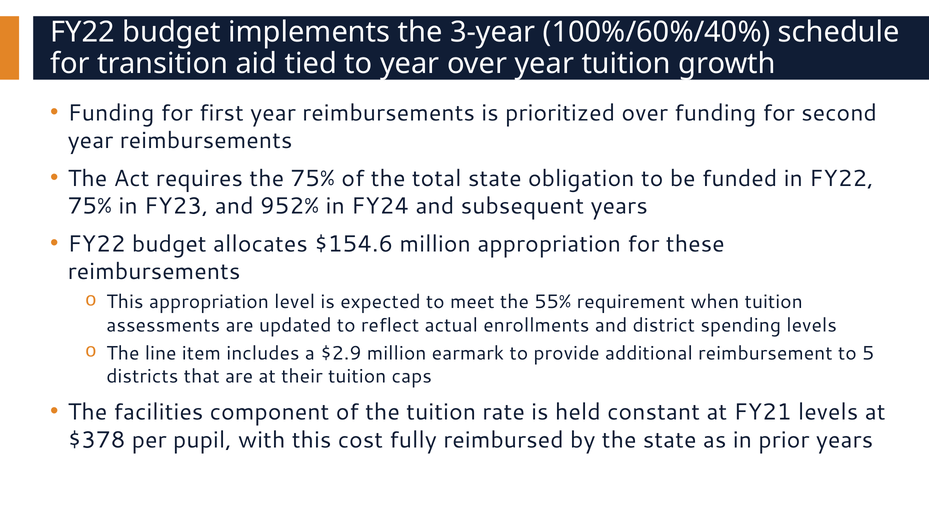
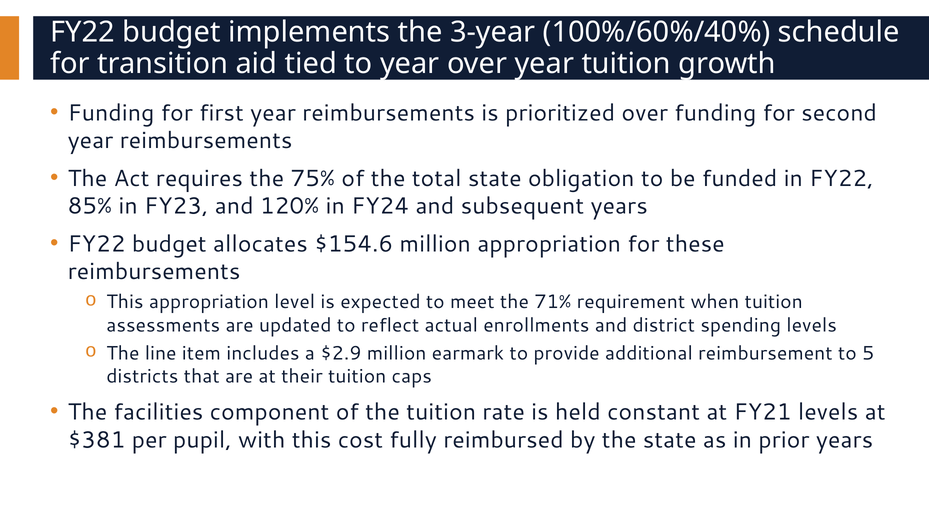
75% at (90, 206): 75% -> 85%
952%: 952% -> 120%
55%: 55% -> 71%
$378: $378 -> $381
